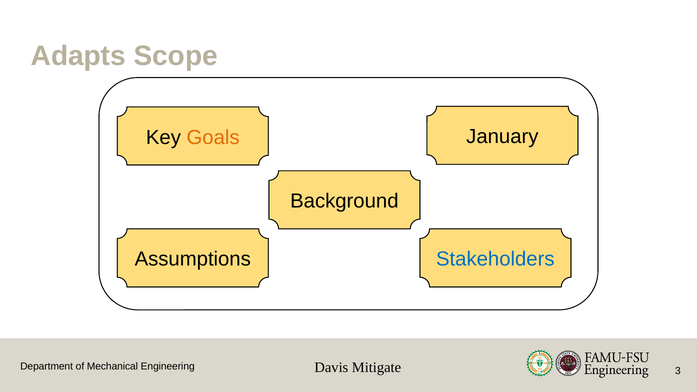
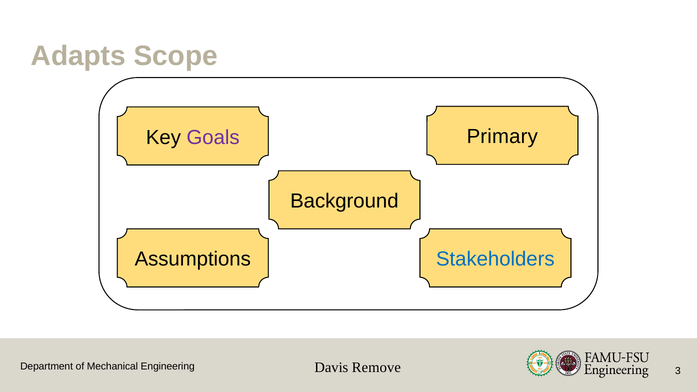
January: January -> Primary
Goals colour: orange -> purple
Mitigate: Mitigate -> Remove
